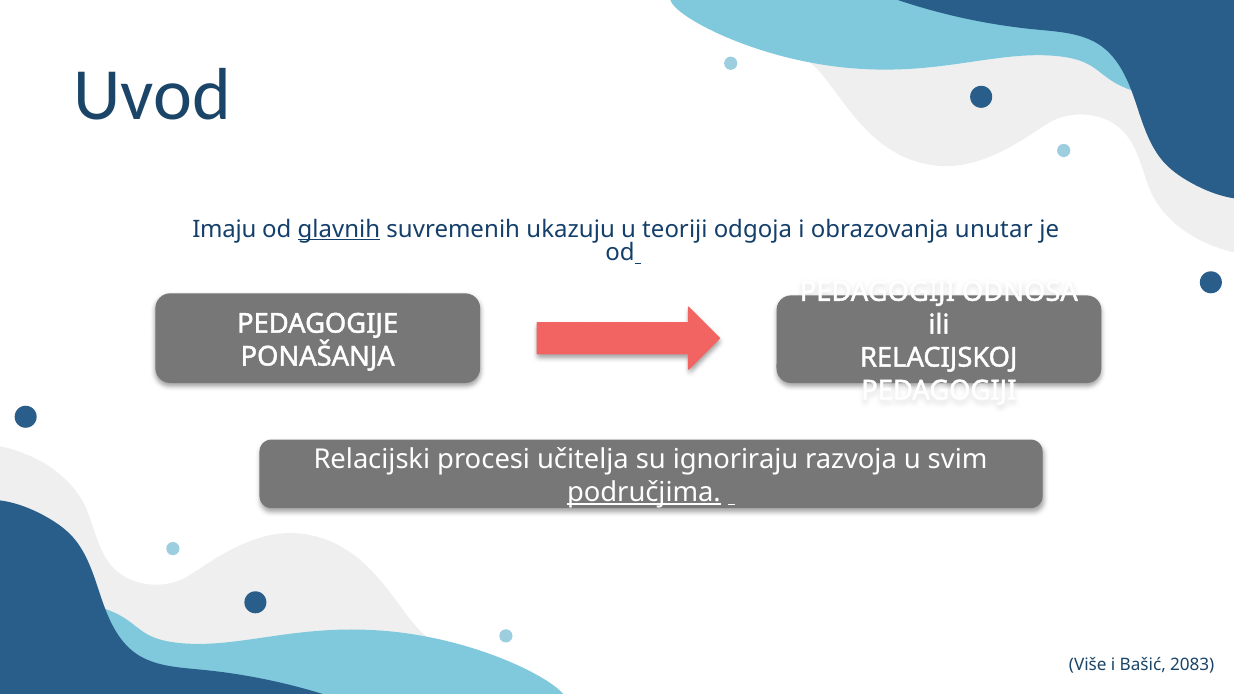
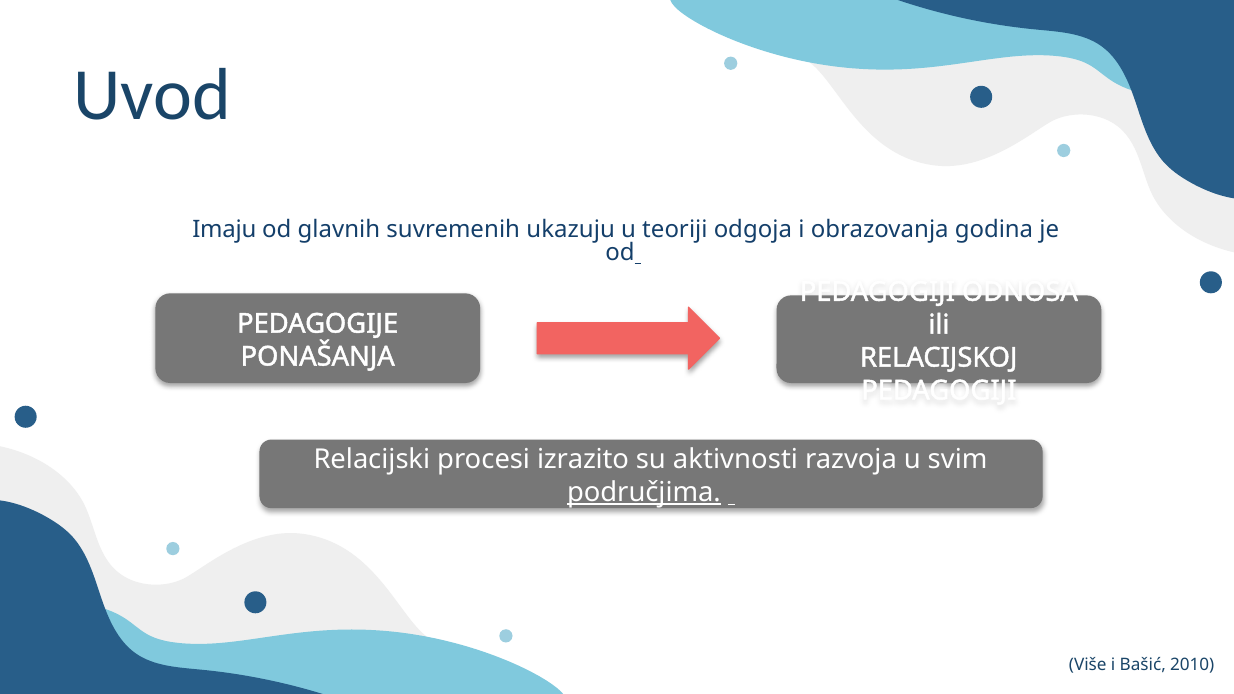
glavnih underline: present -> none
unutar: unutar -> godina
učitelja: učitelja -> izrazito
ignoriraju: ignoriraju -> aktivnosti
2083: 2083 -> 2010
